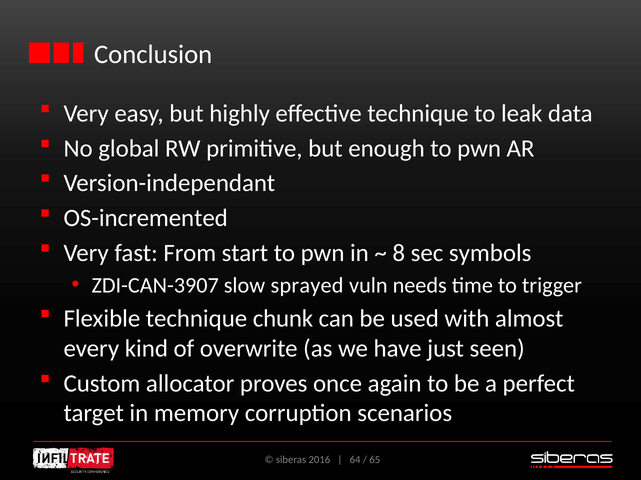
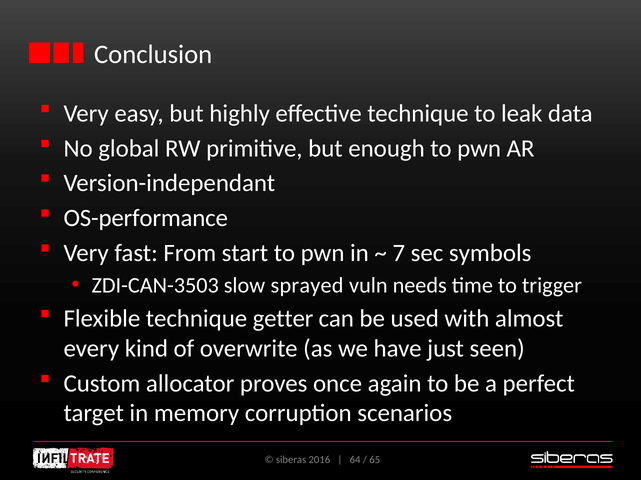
OS-incremented: OS-incremented -> OS-performance
8: 8 -> 7
ZDI-CAN-3907: ZDI-CAN-3907 -> ZDI-CAN-3503
chunk: chunk -> getter
